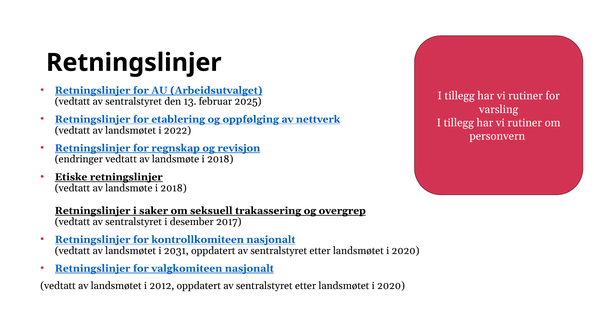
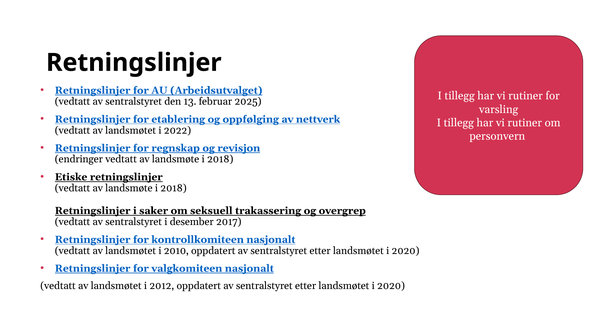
2031: 2031 -> 2010
